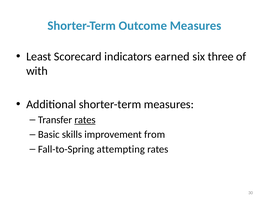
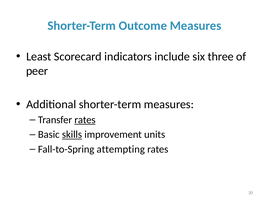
earned: earned -> include
with: with -> peer
skills underline: none -> present
from: from -> units
